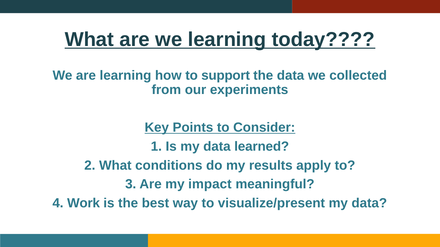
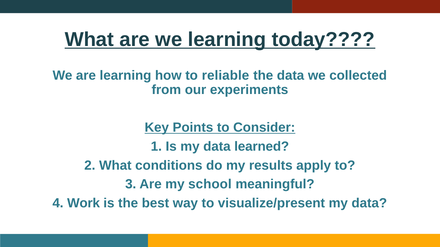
support: support -> reliable
impact: impact -> school
